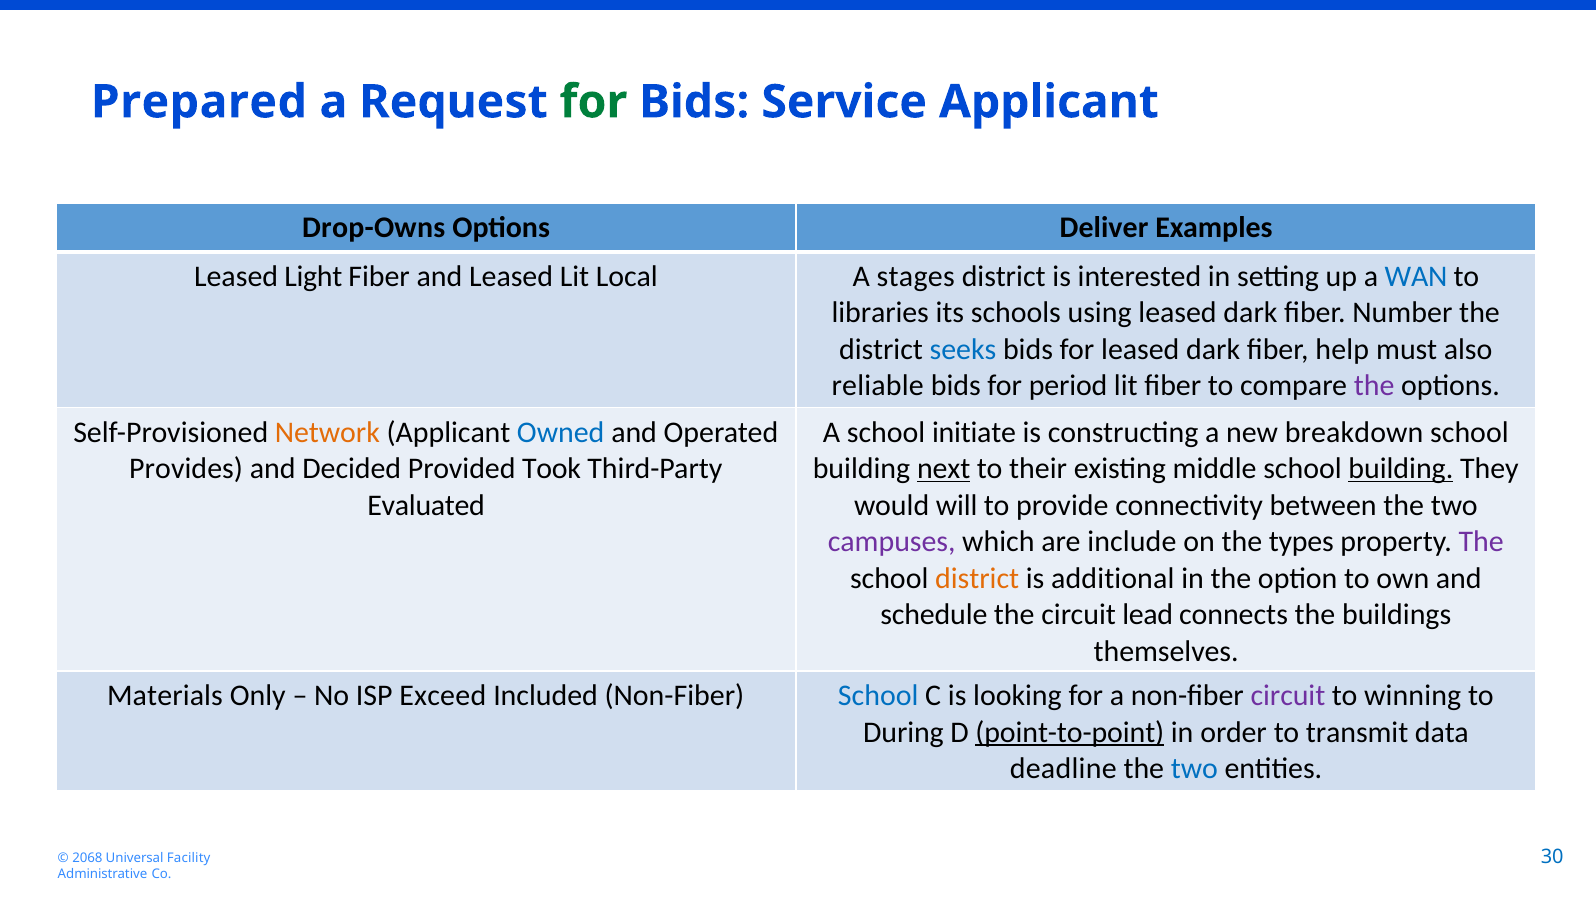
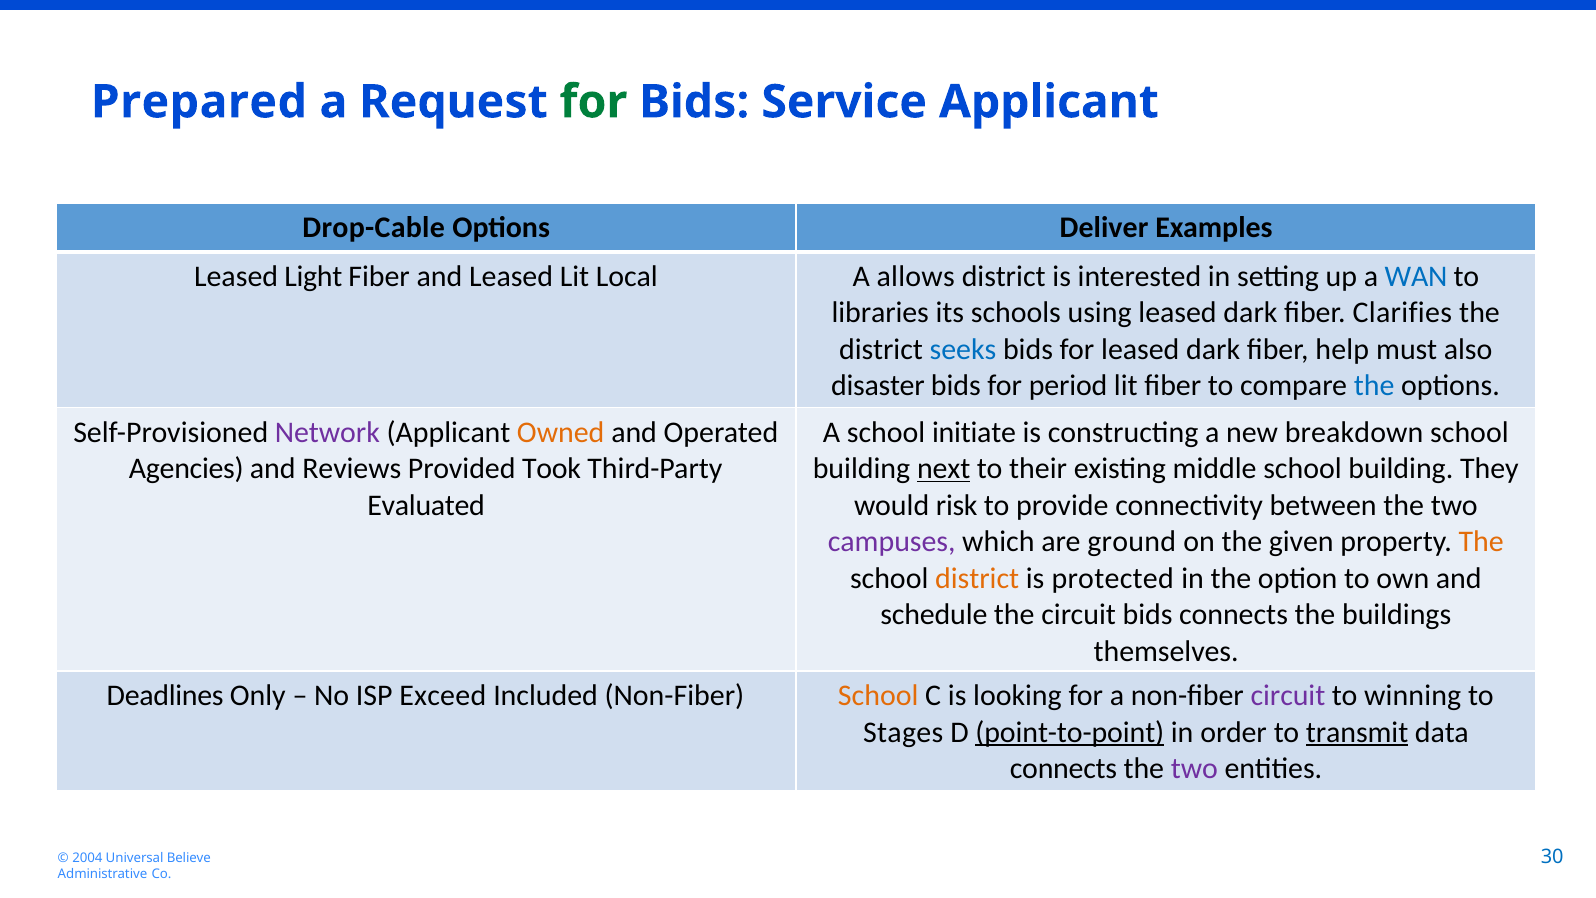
Drop-Owns: Drop-Owns -> Drop-Cable
stages: stages -> allows
Number: Number -> Clarifies
reliable: reliable -> disaster
the at (1374, 386) colour: purple -> blue
Network colour: orange -> purple
Owned colour: blue -> orange
Provides: Provides -> Agencies
Decided: Decided -> Reviews
building at (1401, 469) underline: present -> none
will: will -> risk
include: include -> ground
types: types -> given
The at (1481, 542) colour: purple -> orange
additional: additional -> protected
circuit lead: lead -> bids
Materials: Materials -> Deadlines
School at (878, 695) colour: blue -> orange
During: During -> Stages
transmit underline: none -> present
deadline at (1063, 768): deadline -> connects
two at (1194, 768) colour: blue -> purple
2068: 2068 -> 2004
Facility: Facility -> Believe
